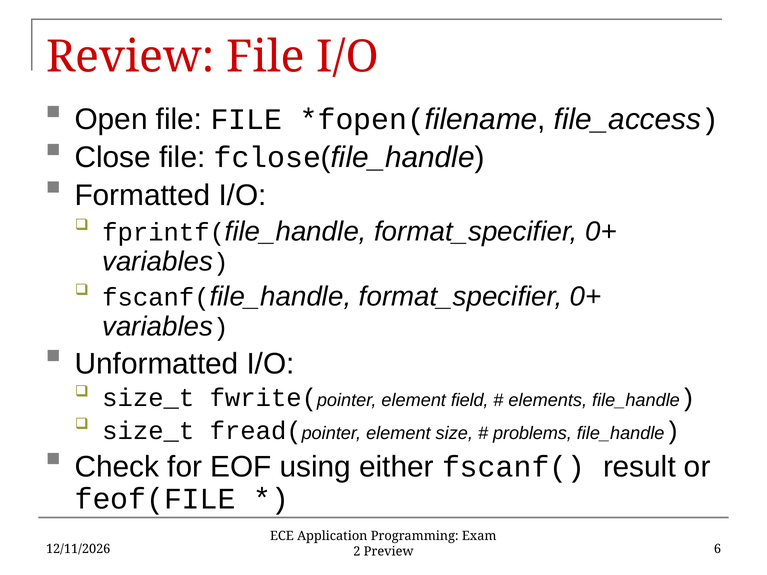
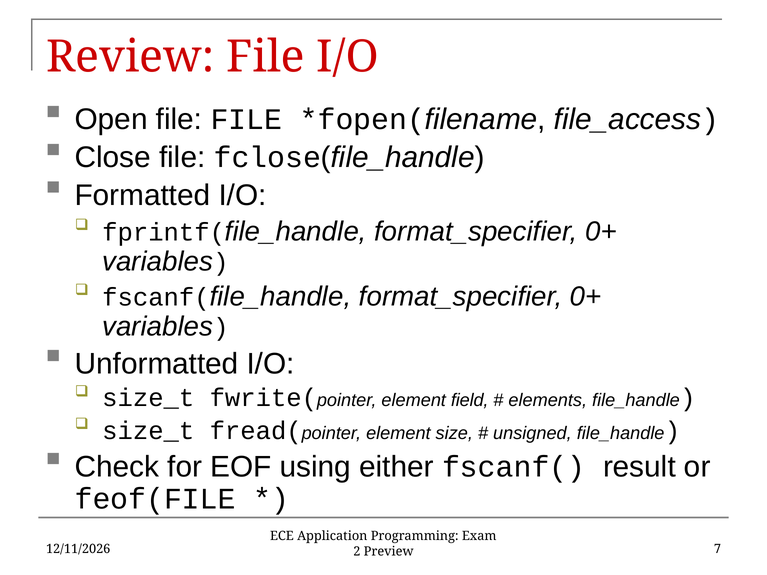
problems: problems -> unsigned
6: 6 -> 7
